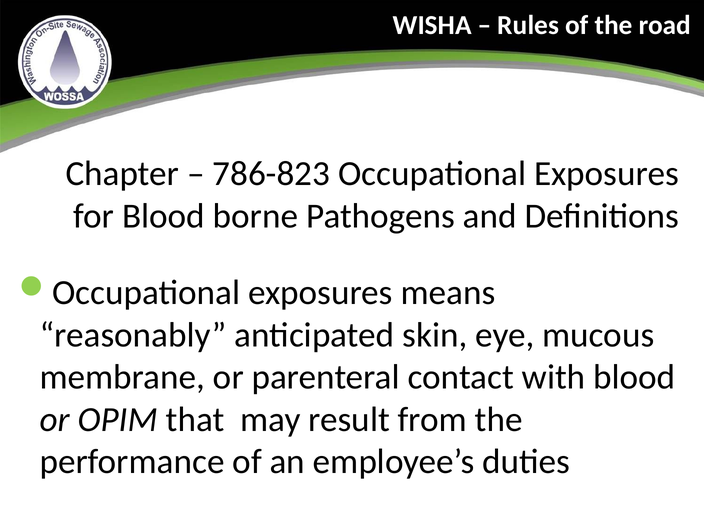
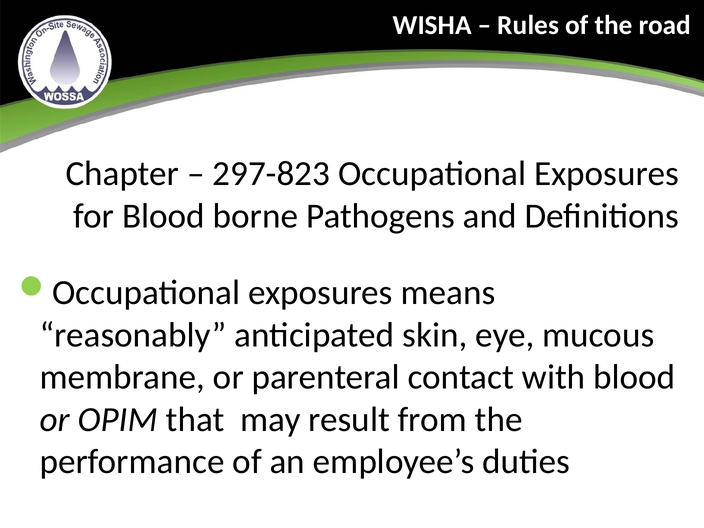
786-823: 786-823 -> 297-823
